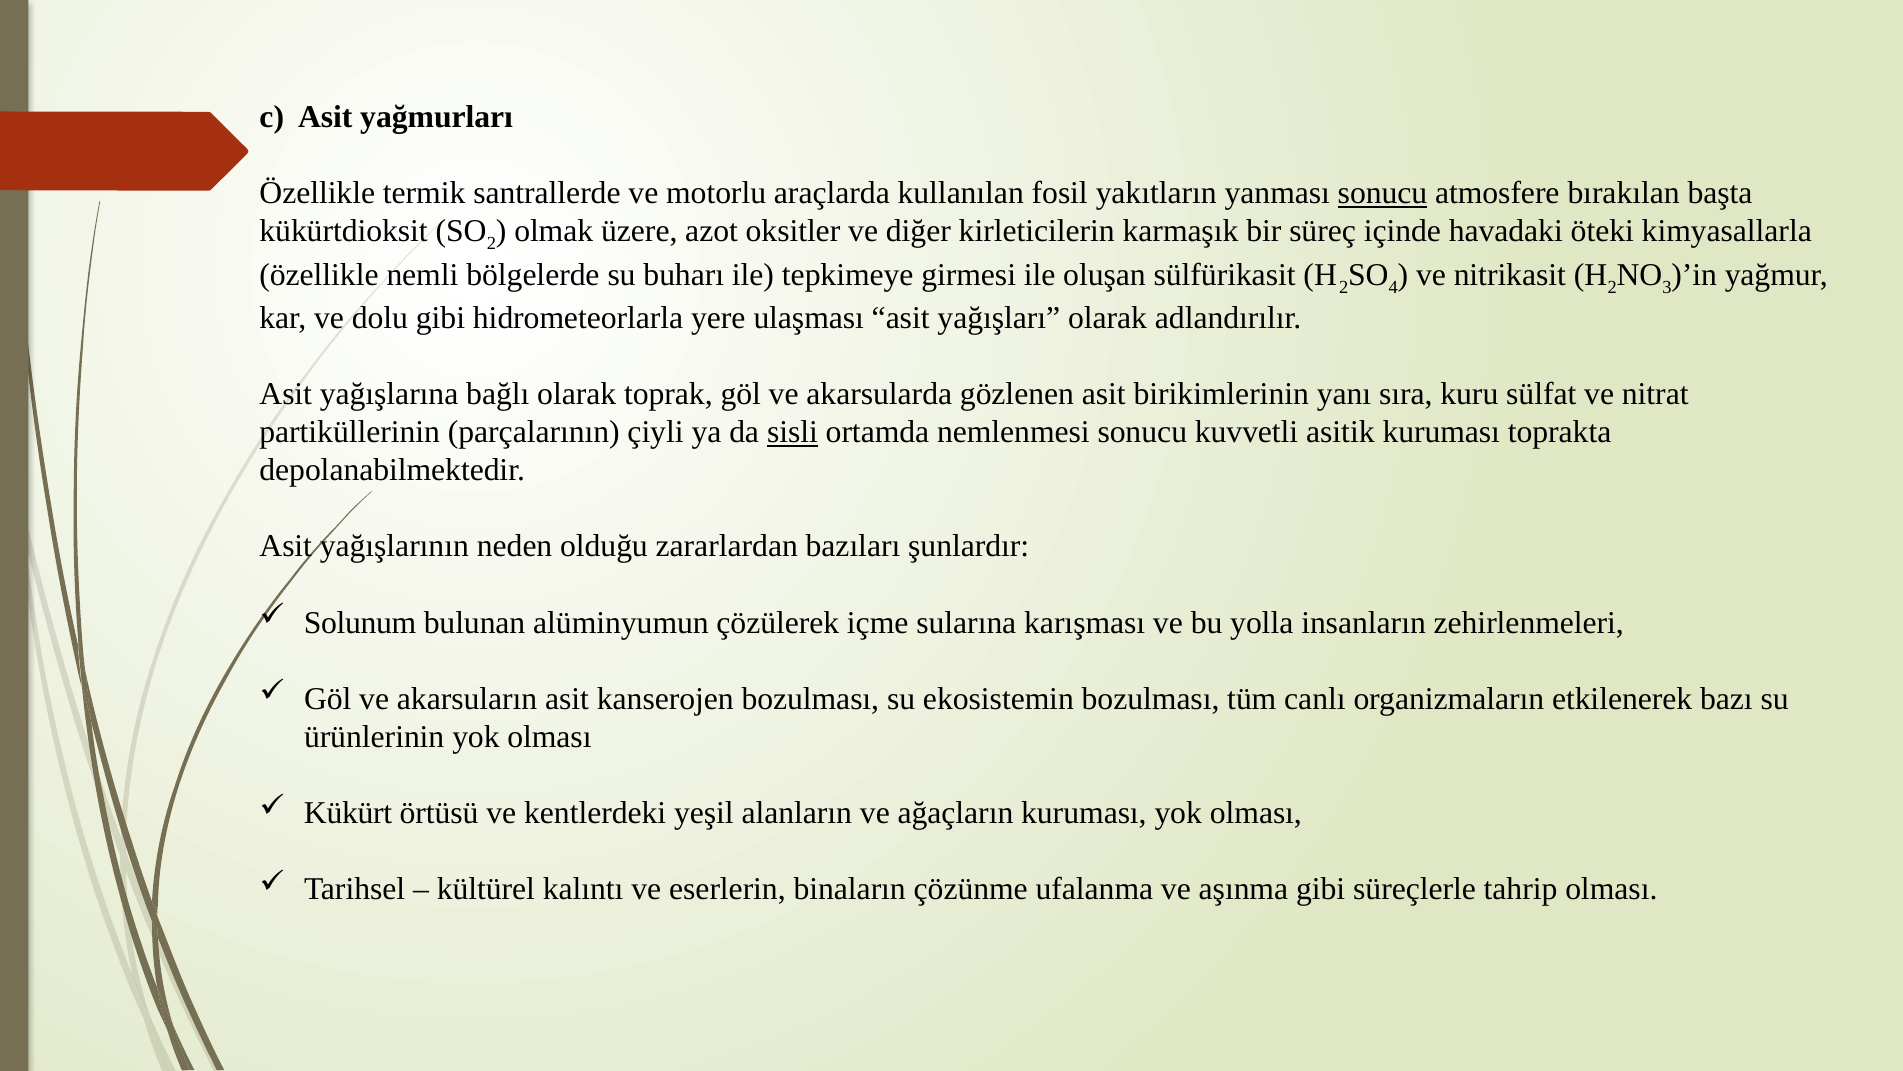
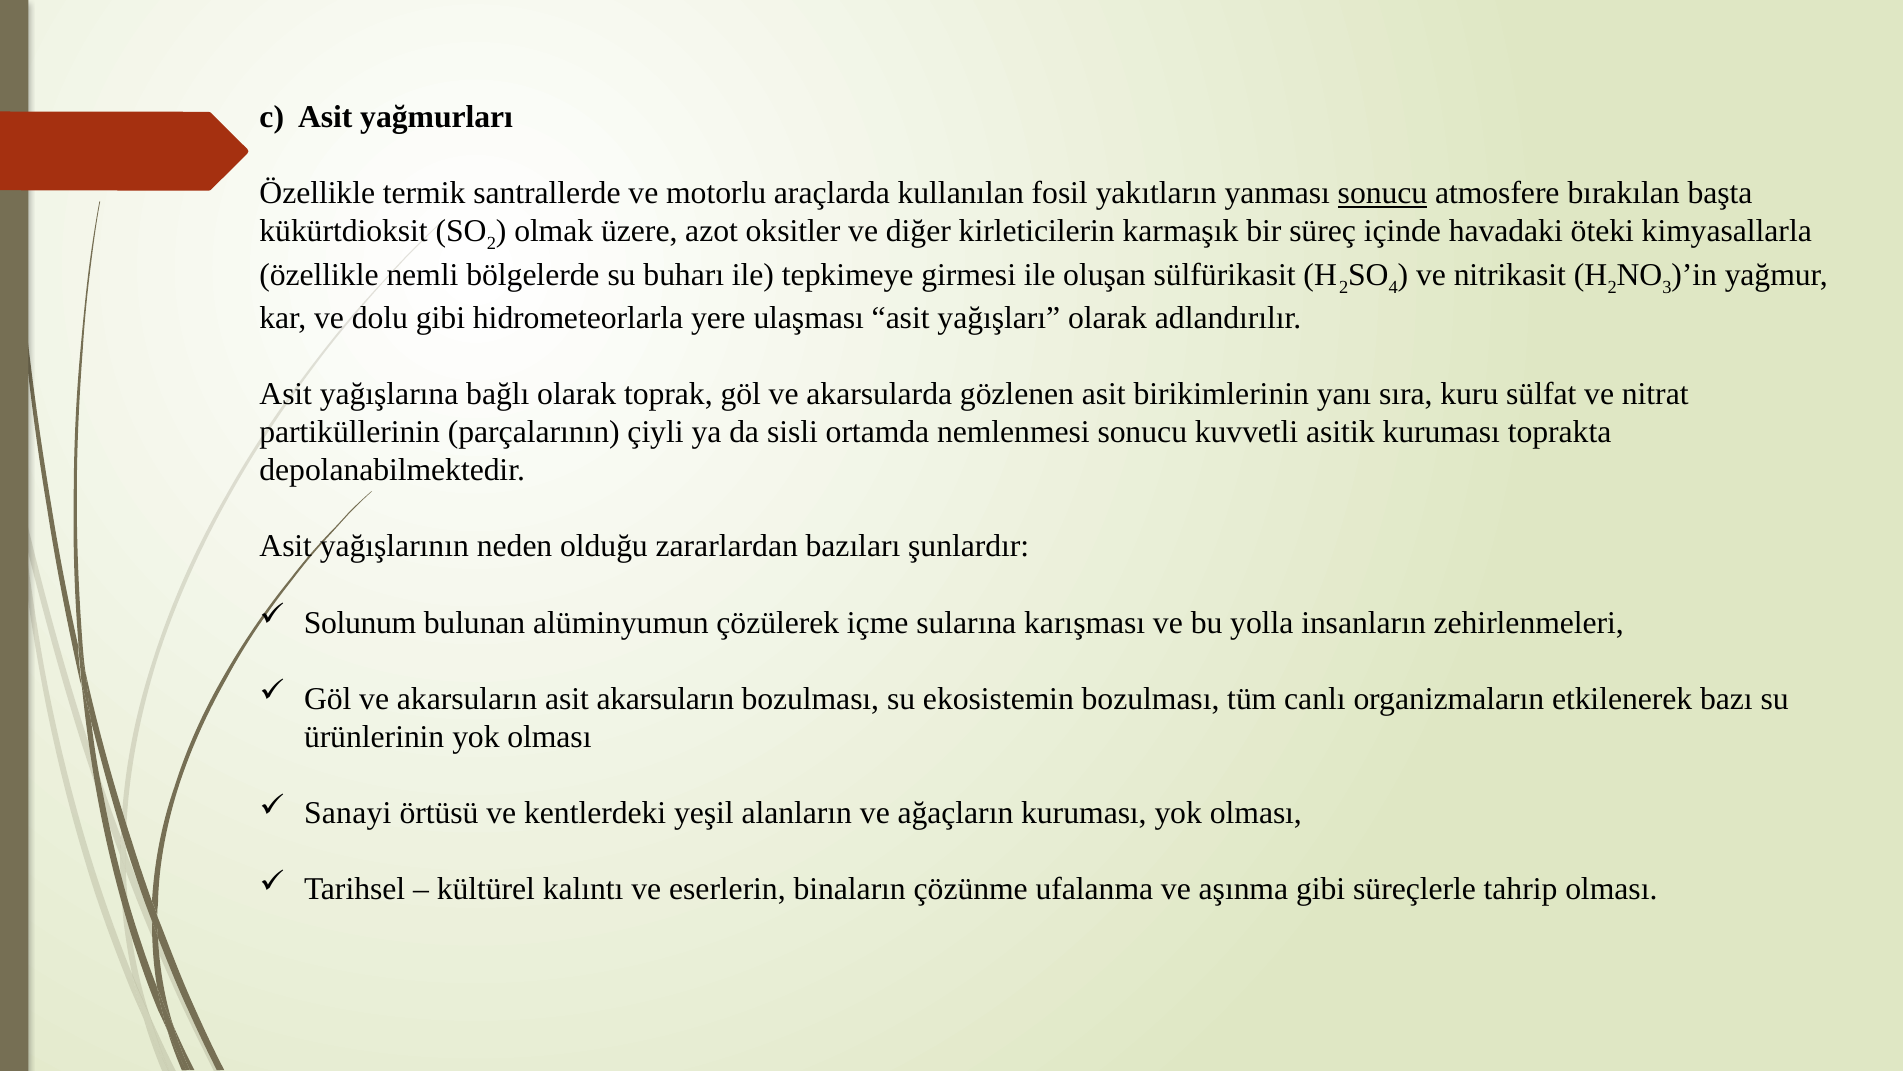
sisli underline: present -> none
asit kanserojen: kanserojen -> akarsuların
Kükürt: Kükürt -> Sanayi
